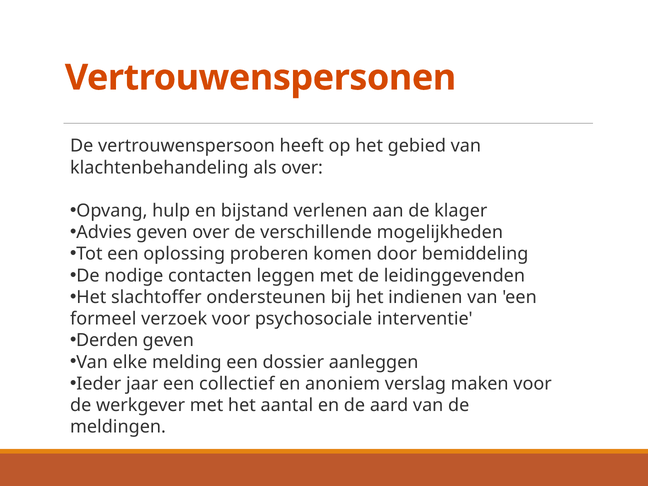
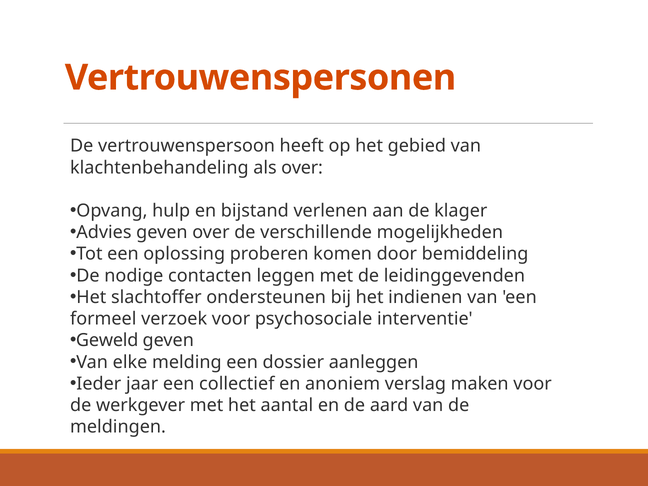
Derden: Derden -> Geweld
